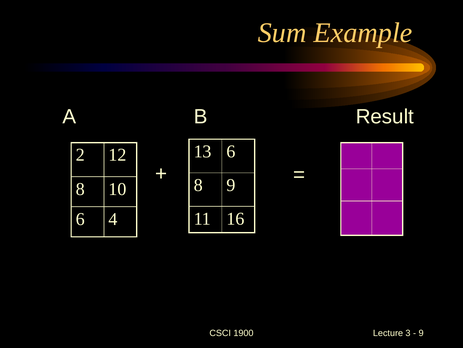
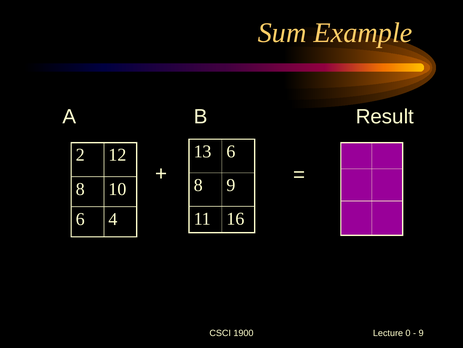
3: 3 -> 0
